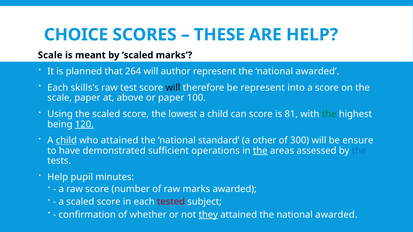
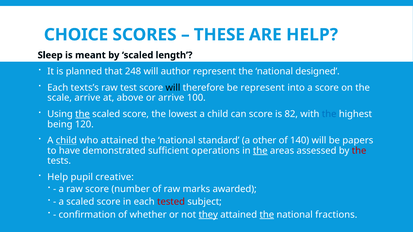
Scale at (50, 55): Scale -> Sleep
scaled marks: marks -> length
264: 264 -> 248
represent the national awarded: awarded -> designed
skills’s: skills’s -> texts’s
scale paper: paper -> arrive
or paper: paper -> arrive
the at (83, 114) underline: none -> present
81: 81 -> 82
the at (329, 114) colour: green -> blue
120 underline: present -> none
300: 300 -> 140
ensure: ensure -> papers
the at (359, 151) colour: blue -> red
minutes: minutes -> creative
the at (267, 215) underline: none -> present
awarded at (336, 215): awarded -> fractions
